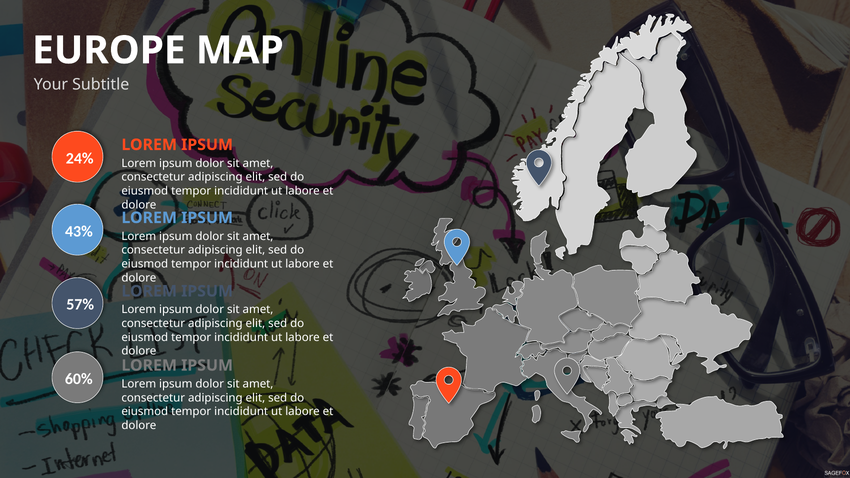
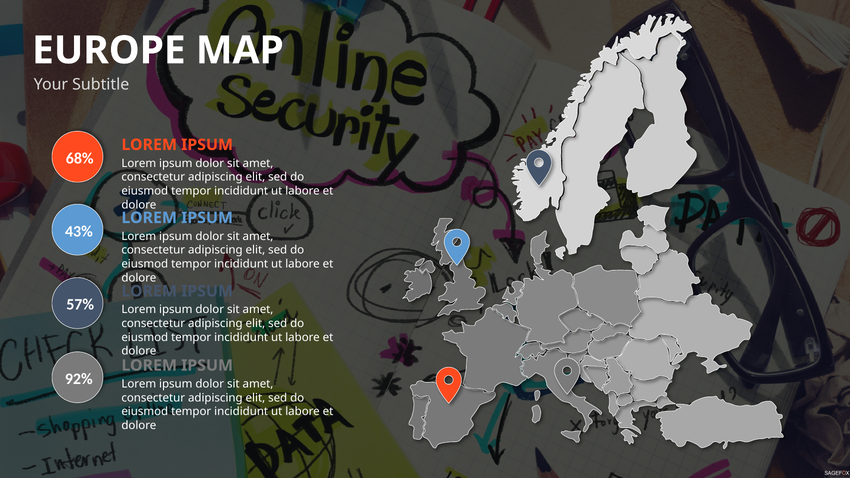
24%: 24% -> 68%
60%: 60% -> 92%
